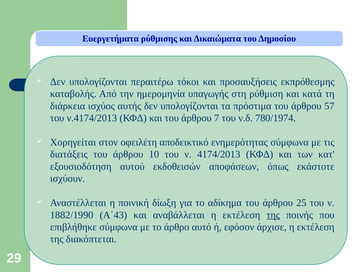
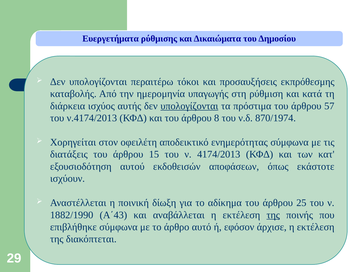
υπολογίζονται at (189, 106) underline: none -> present
7: 7 -> 8
780/1974: 780/1974 -> 870/1974
10: 10 -> 15
